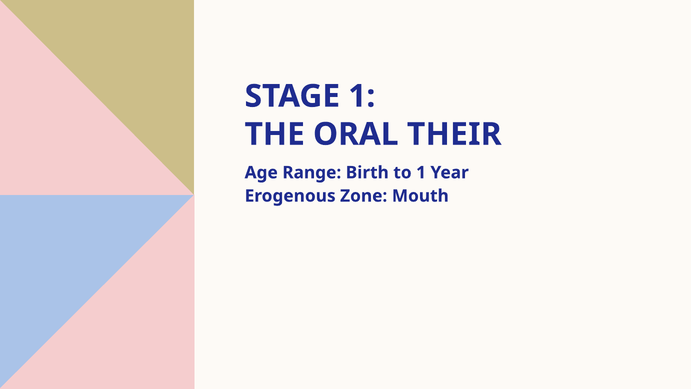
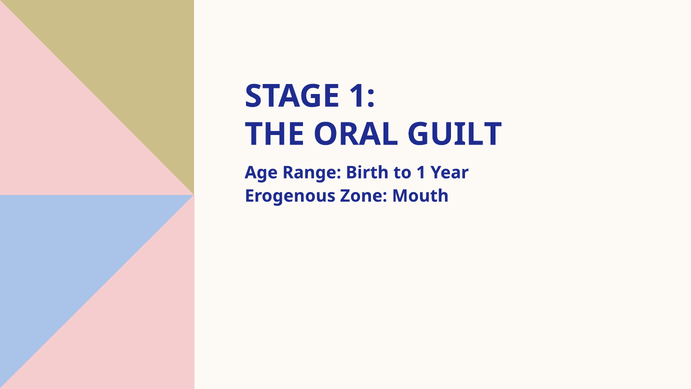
THEIR: THEIR -> GUILT
